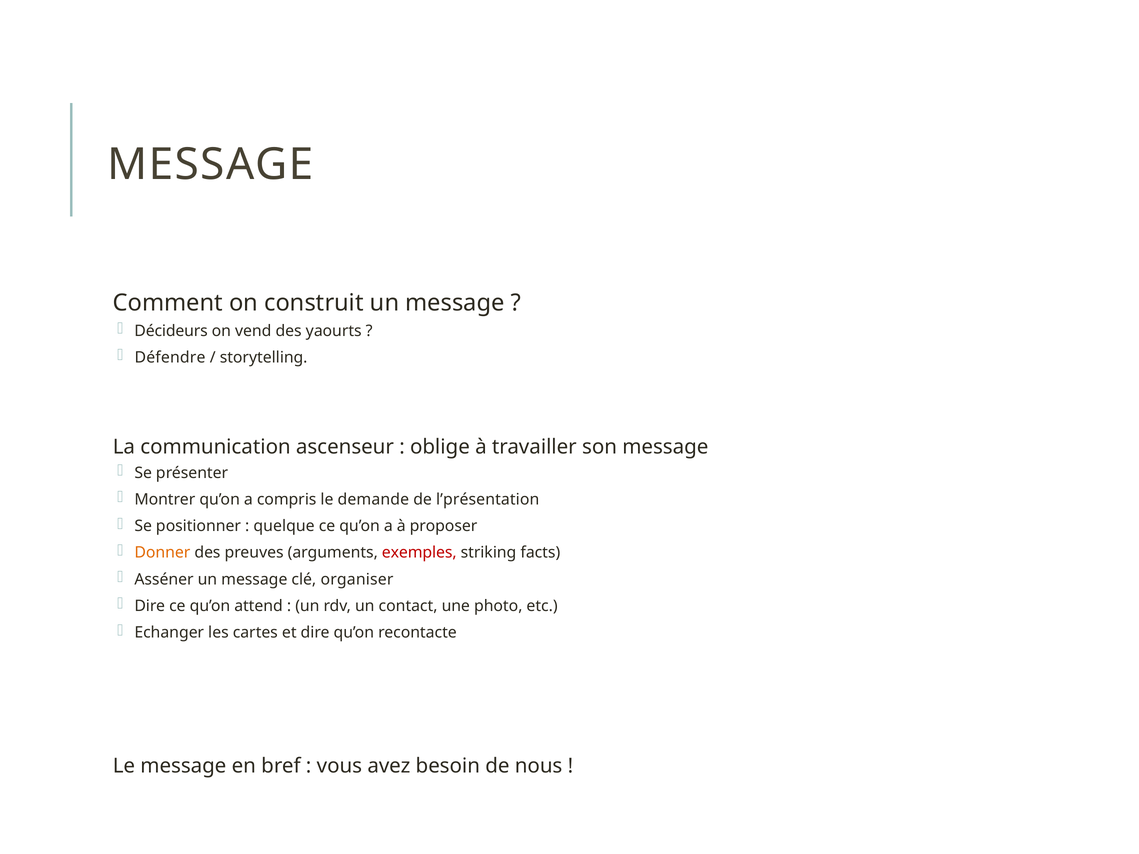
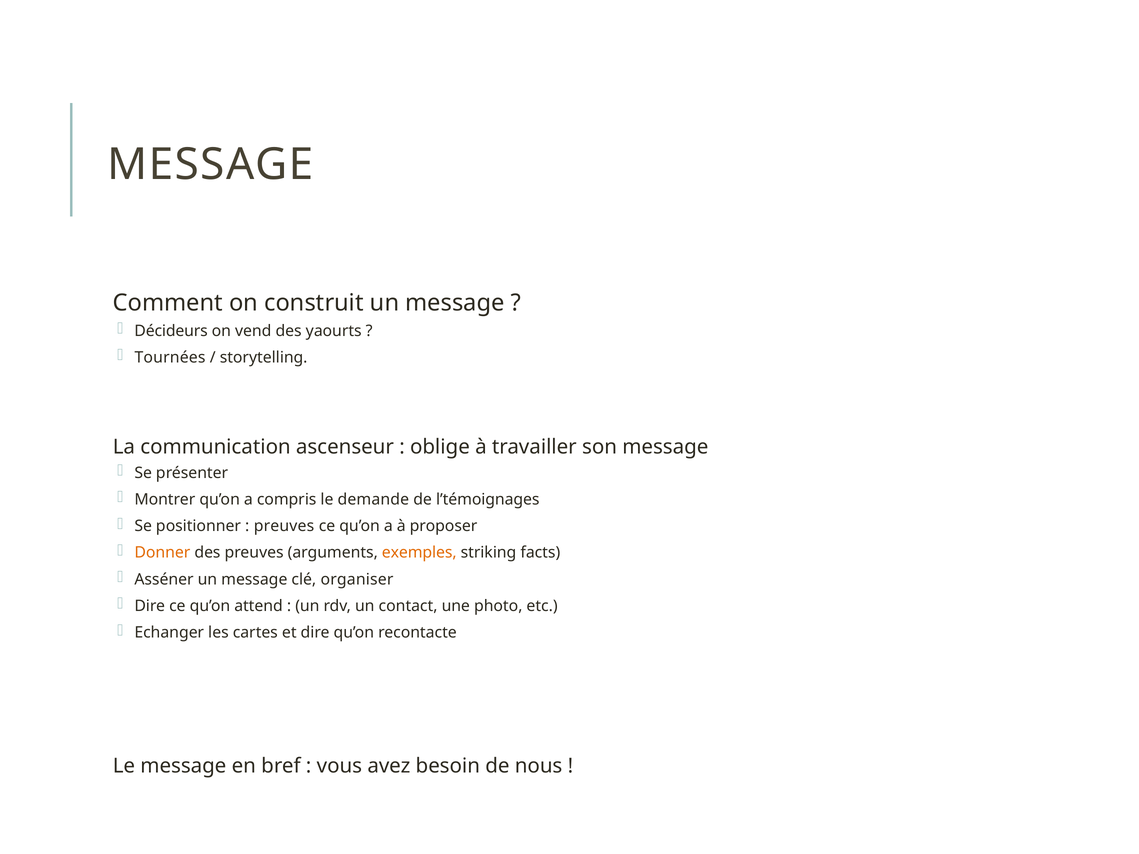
Défendre: Défendre -> Tournées
l’présentation: l’présentation -> l’témoignages
quelque at (284, 526): quelque -> preuves
exemples colour: red -> orange
